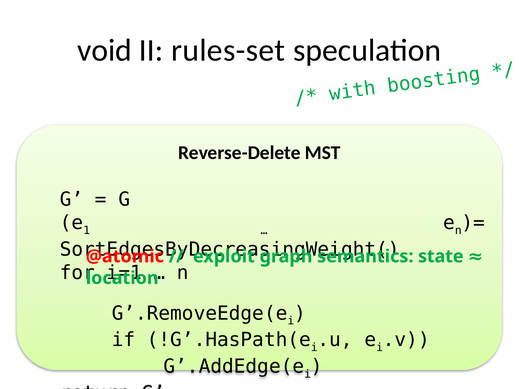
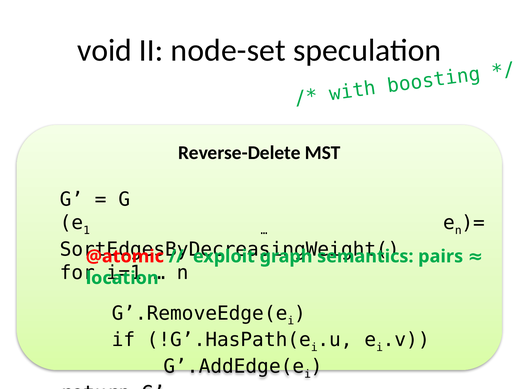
rules-set: rules-set -> node-set
state: state -> pairs
